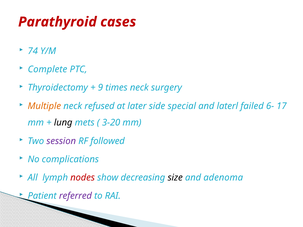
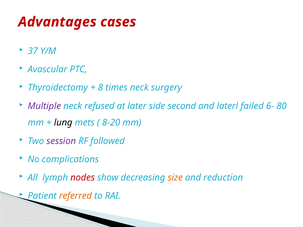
Parathyroid: Parathyroid -> Advantages
74: 74 -> 37
Complete: Complete -> Avascular
9: 9 -> 8
Multiple colour: orange -> purple
special: special -> second
17: 17 -> 80
3-20: 3-20 -> 8-20
size colour: black -> orange
adenoma: adenoma -> reduction
referred colour: purple -> orange
